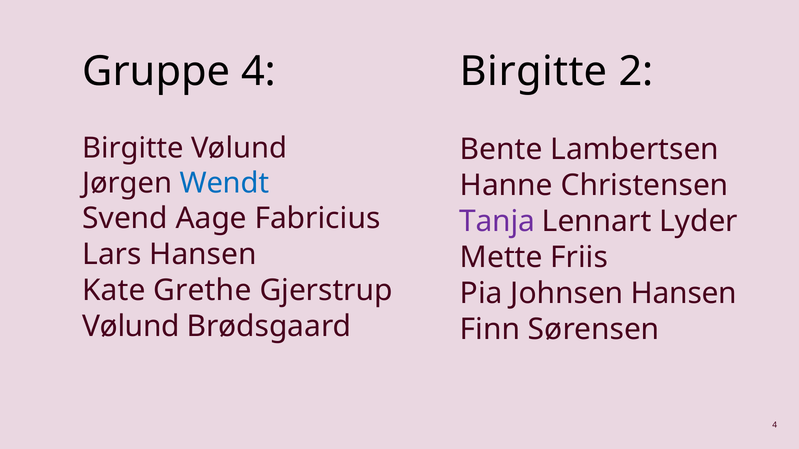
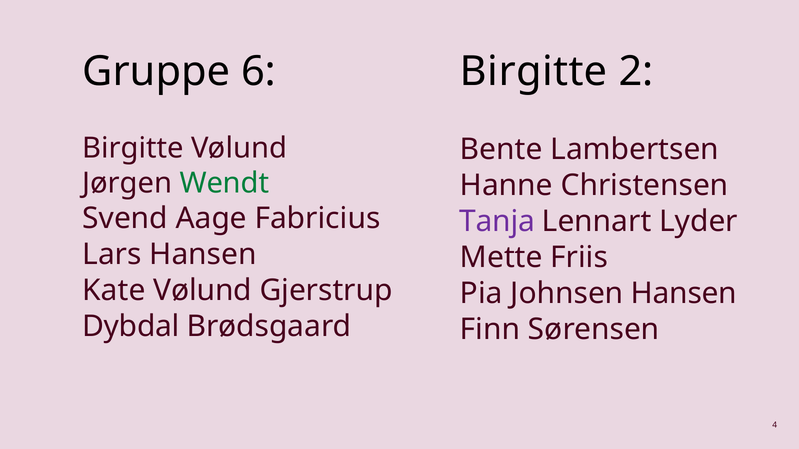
Gruppe 4: 4 -> 6
Wendt colour: blue -> green
Kate Grethe: Grethe -> Vølund
Vølund at (131, 327): Vølund -> Dybdal
